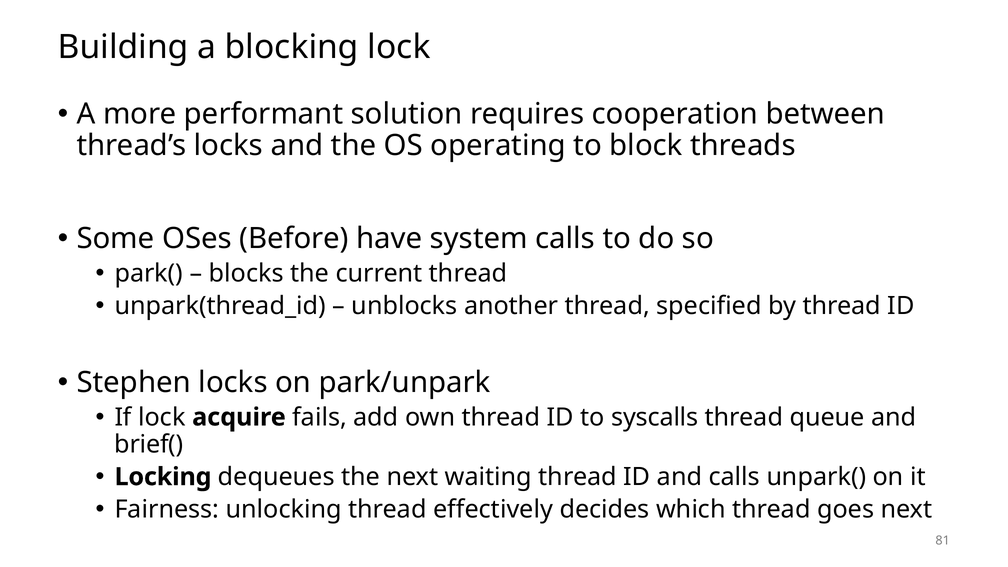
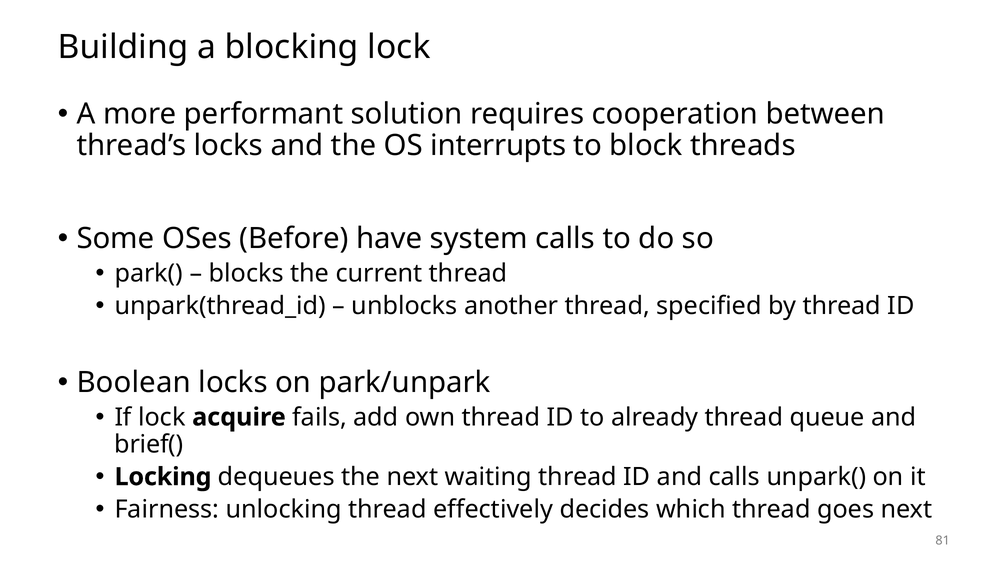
operating: operating -> interrupts
Stephen: Stephen -> Boolean
syscalls: syscalls -> already
